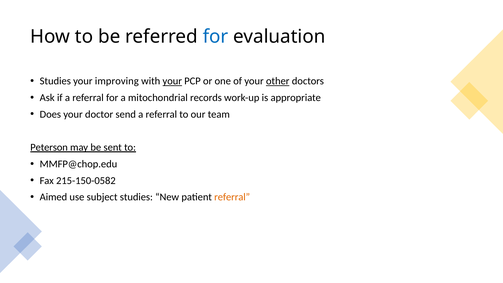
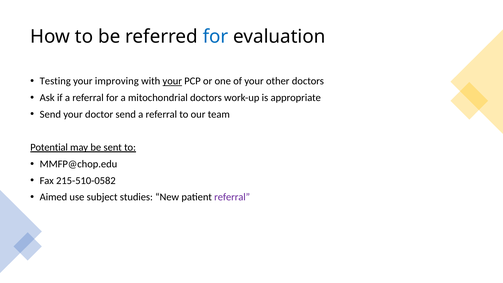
Studies at (55, 81): Studies -> Testing
other underline: present -> none
mitochondrial records: records -> doctors
Does at (50, 114): Does -> Send
Peterson: Peterson -> Potential
215-150-0582: 215-150-0582 -> 215-510-0582
referral at (232, 197) colour: orange -> purple
